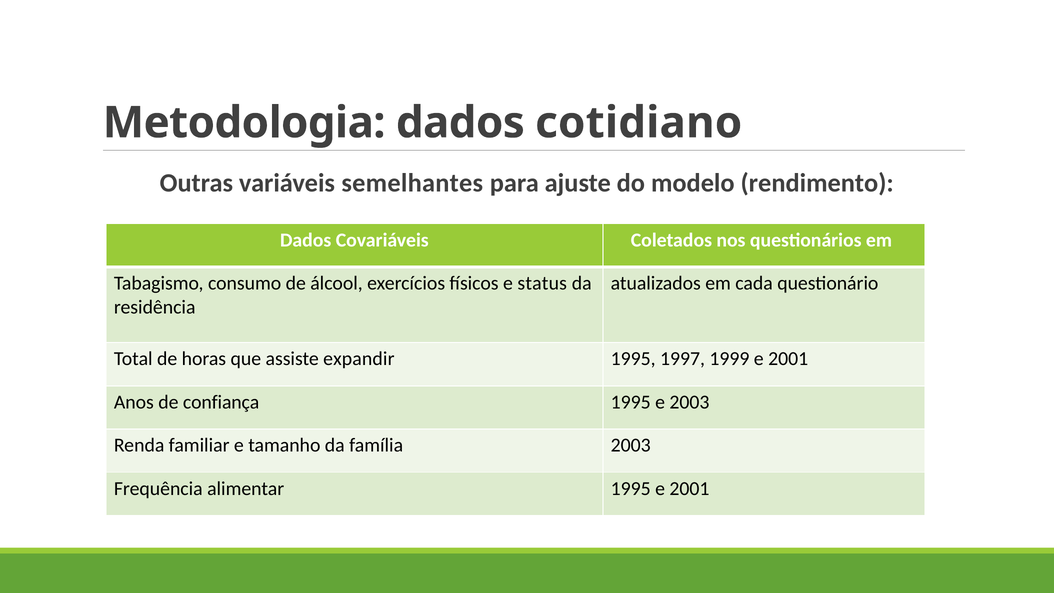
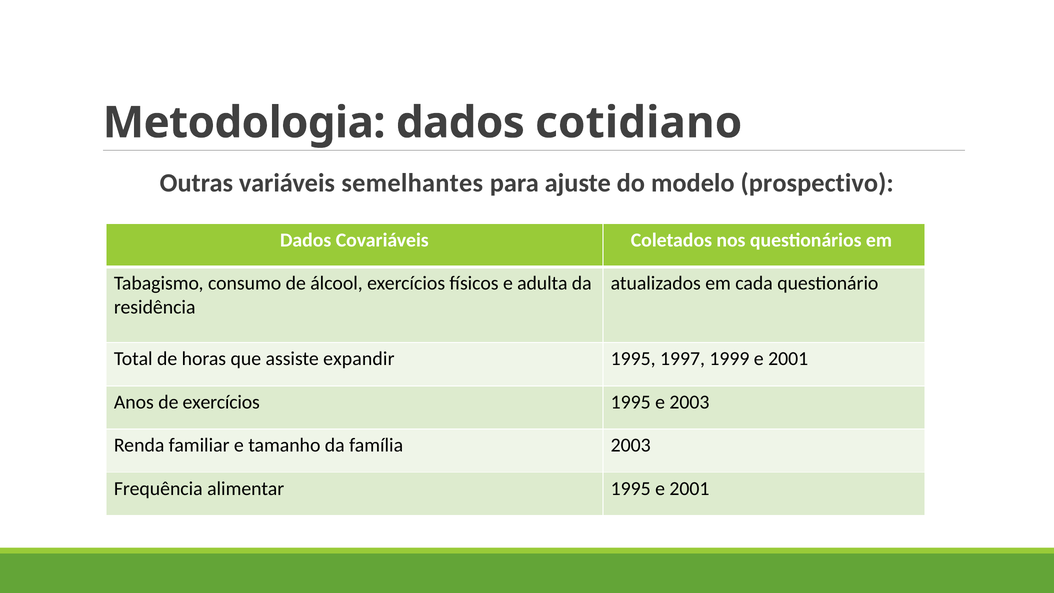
rendimento: rendimento -> prospectivo
status: status -> adulta
de confiança: confiança -> exercícios
